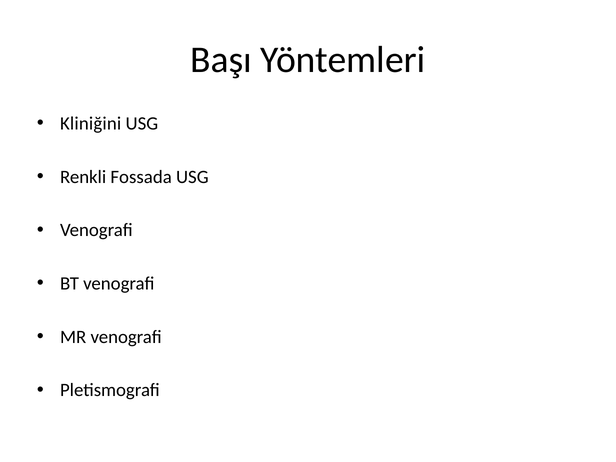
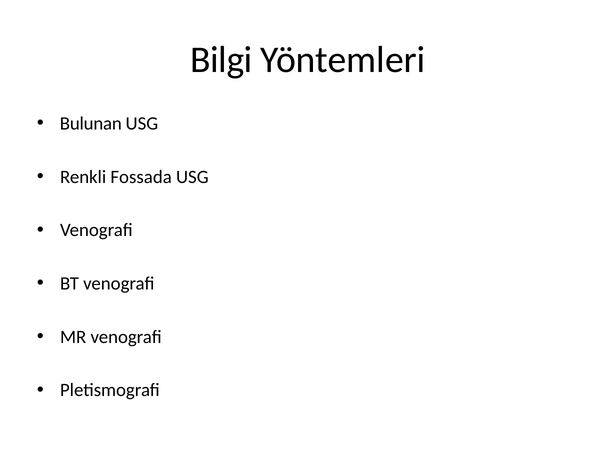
Başı: Başı -> Bilgi
Kliniğini: Kliniğini -> Bulunan
